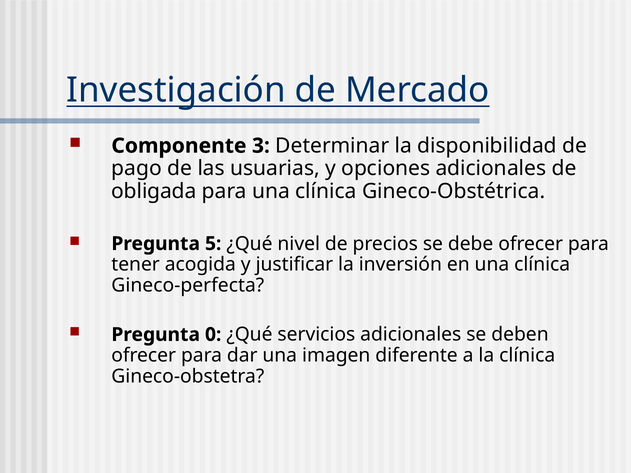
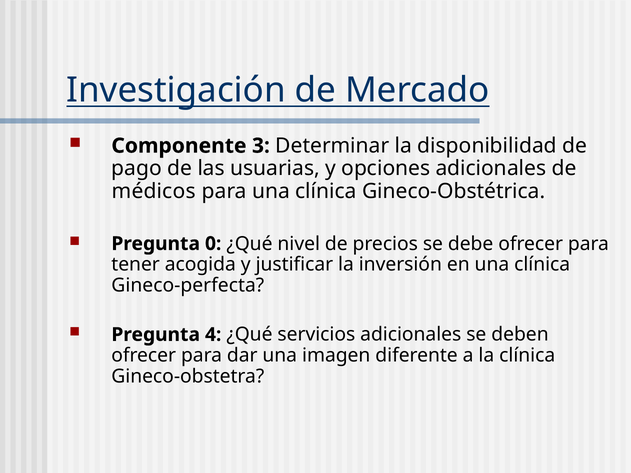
obligada: obligada -> médicos
5: 5 -> 0
0: 0 -> 4
